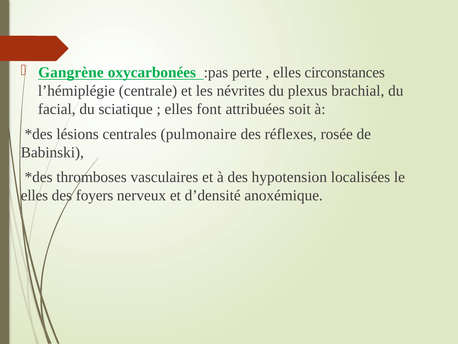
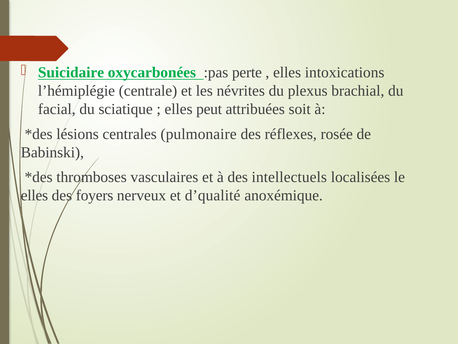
Gangrène: Gangrène -> Suicidaire
circonstances: circonstances -> intoxications
font: font -> peut
hypotension: hypotension -> intellectuels
d’densité: d’densité -> d’qualité
